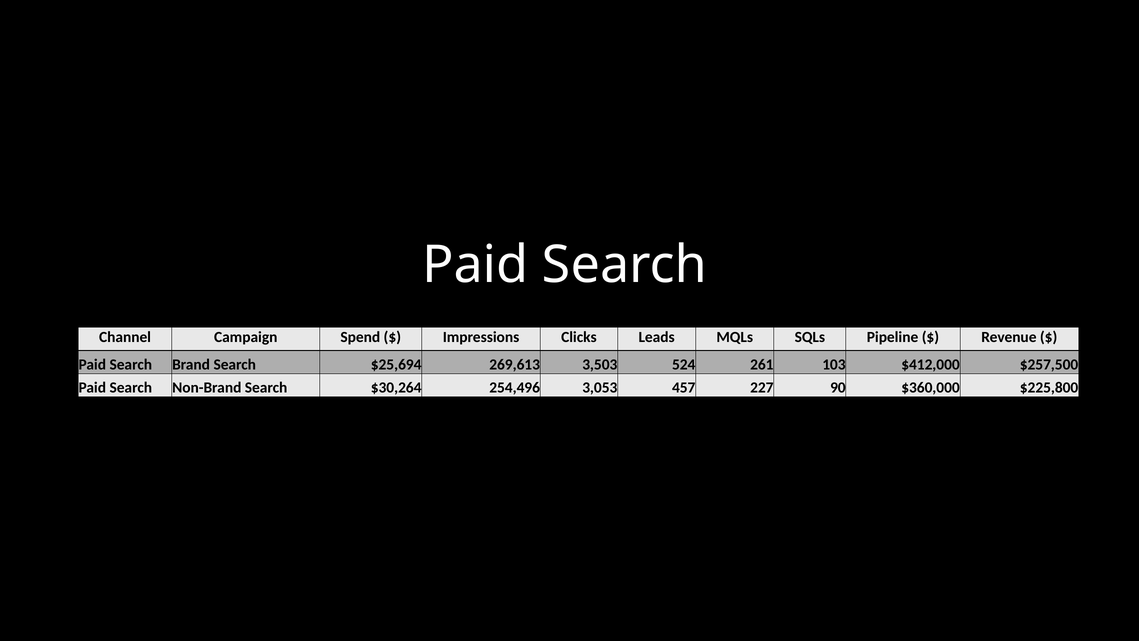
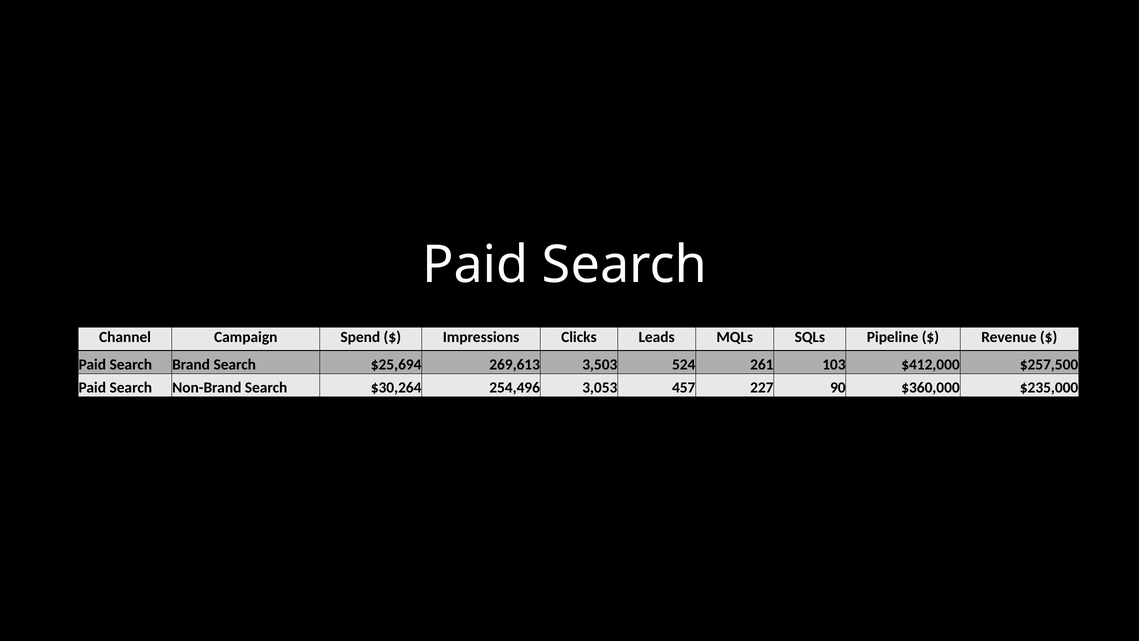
$225,800: $225,800 -> $235,000
